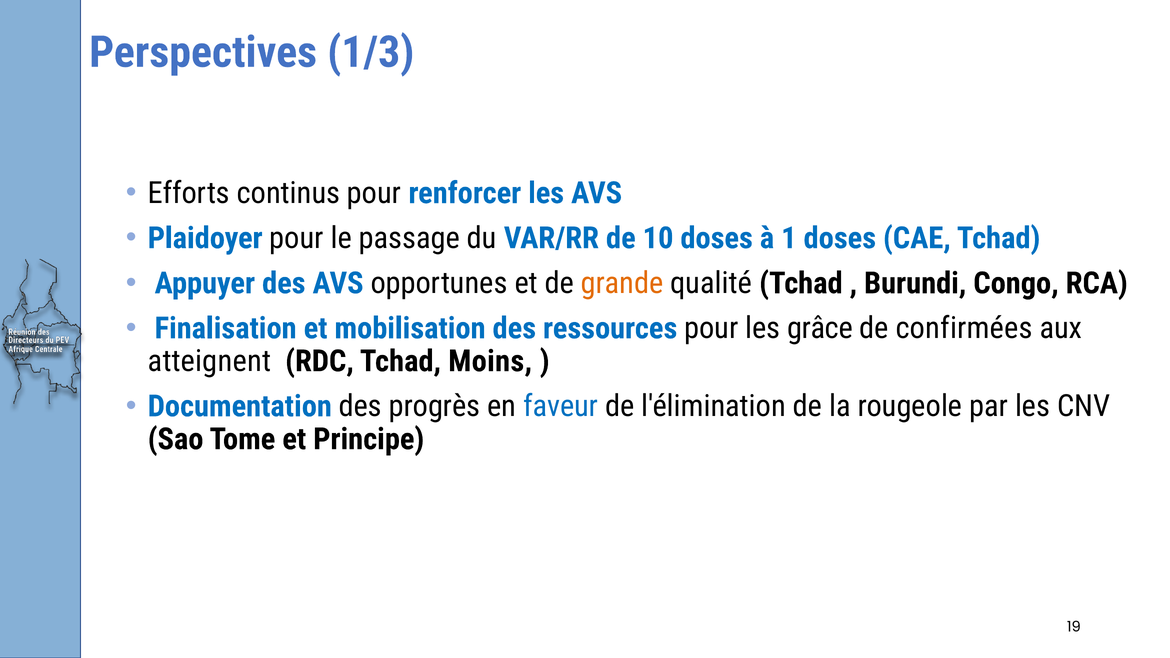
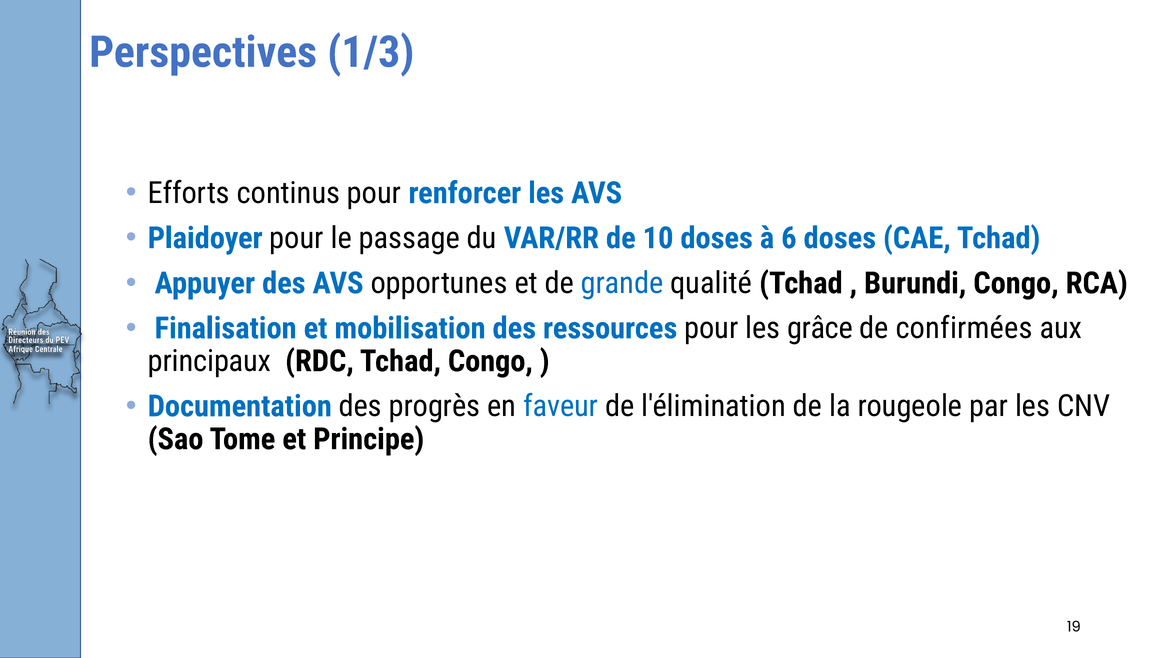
1: 1 -> 6
grande colour: orange -> blue
atteignent: atteignent -> principaux
Tchad Moins: Moins -> Congo
